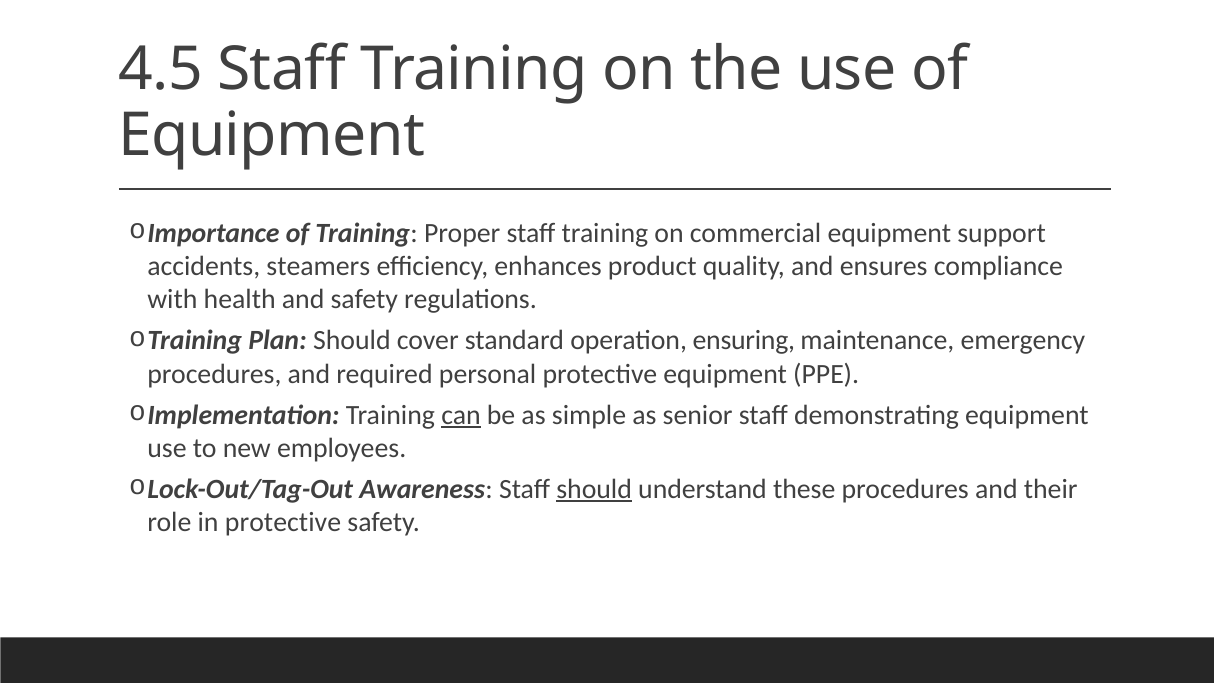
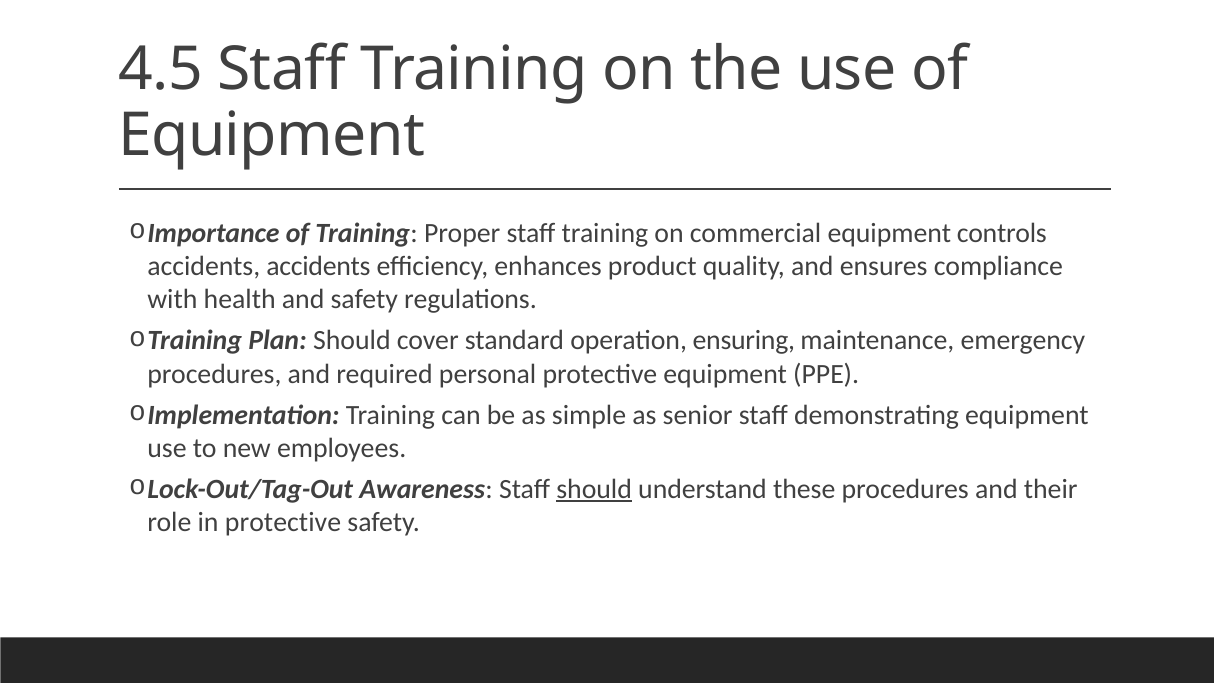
support: support -> controls
accidents steamers: steamers -> accidents
can underline: present -> none
